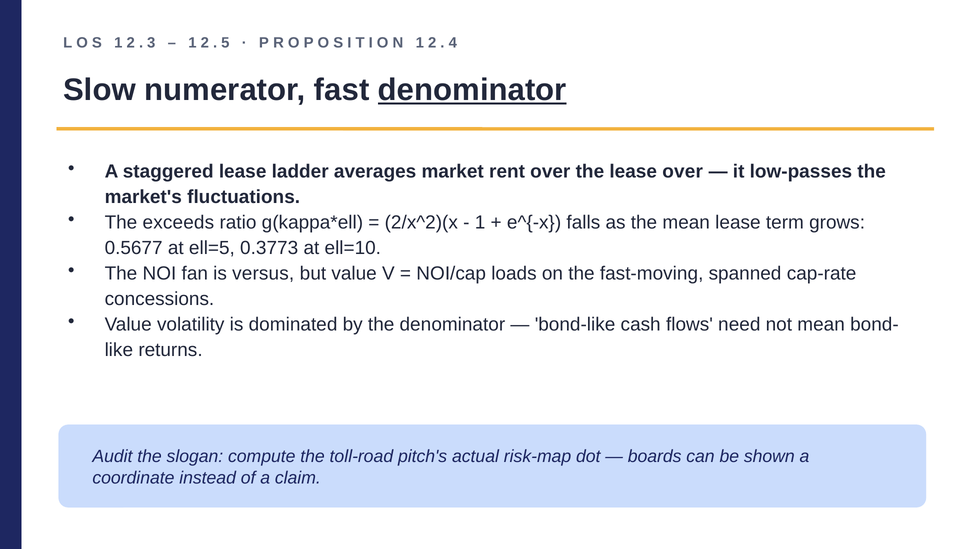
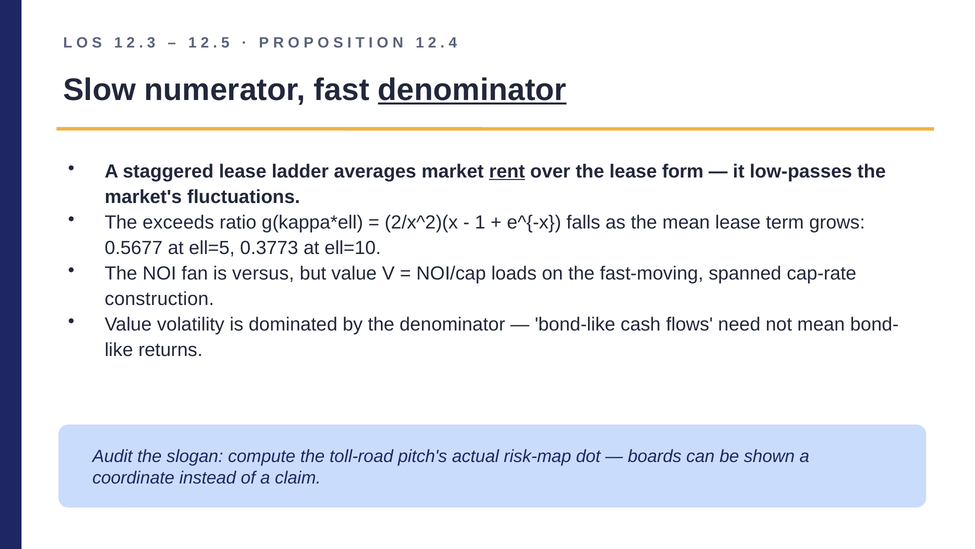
rent underline: none -> present
lease over: over -> form
concessions: concessions -> construction
